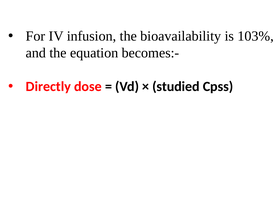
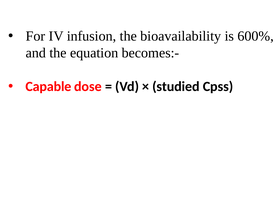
103%: 103% -> 600%
Directly: Directly -> Capable
